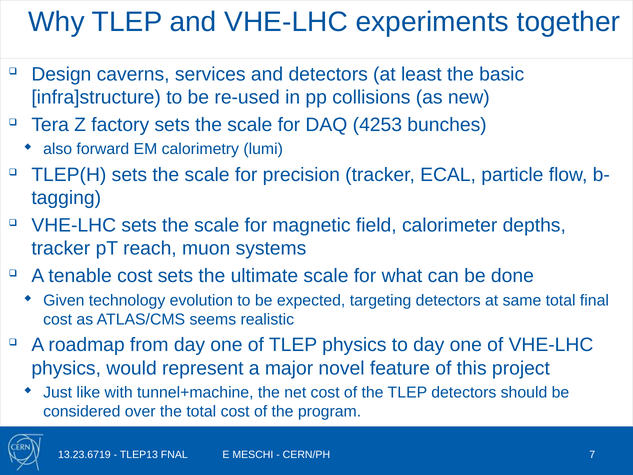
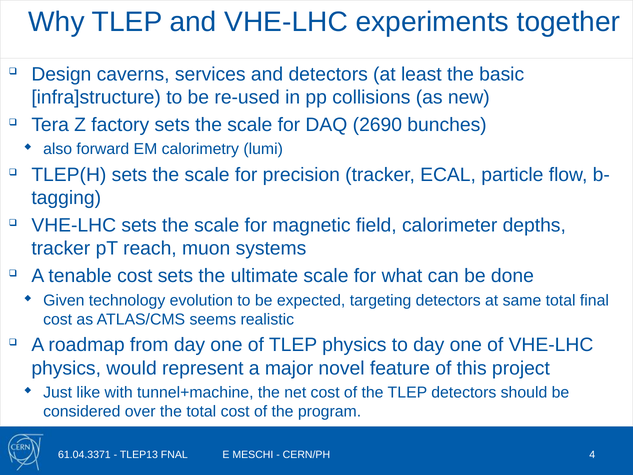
4253: 4253 -> 2690
13.23.6719: 13.23.6719 -> 61.04.3371
7: 7 -> 4
